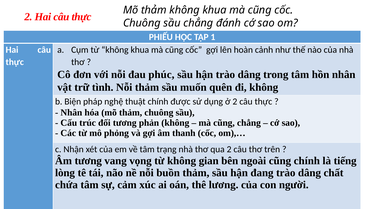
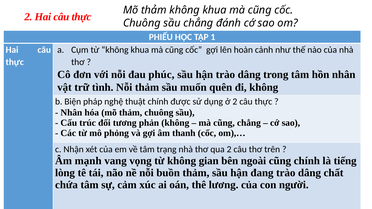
Âm tương: tương -> mạnh
